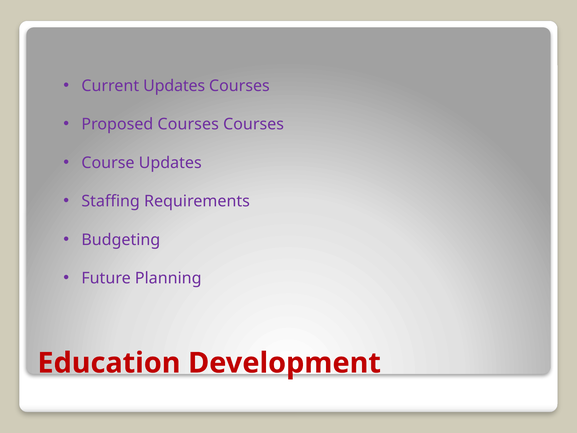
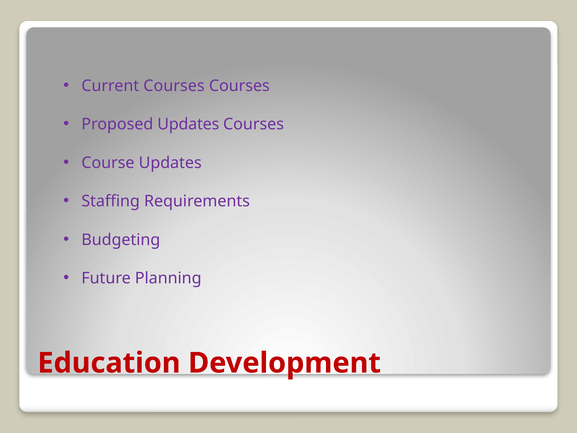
Current Updates: Updates -> Courses
Proposed Courses: Courses -> Updates
